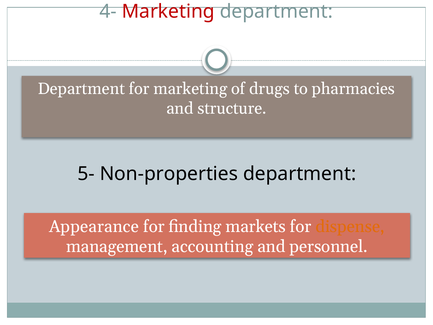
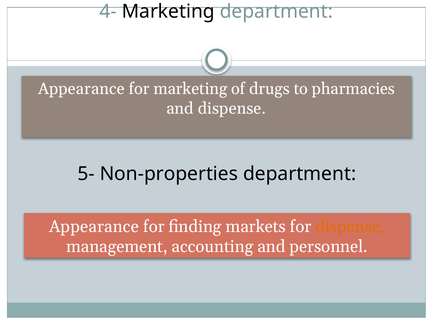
Marketing at (168, 11) colour: red -> black
Department at (81, 89): Department -> Appearance
and structure: structure -> dispense
